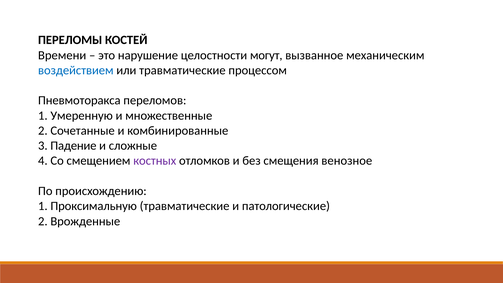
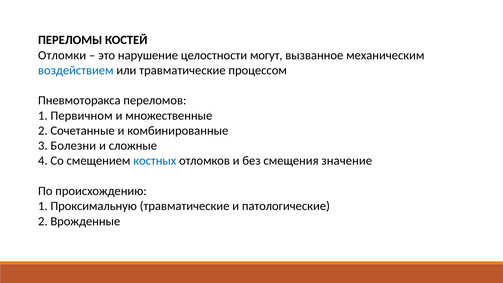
Времени: Времени -> Отломки
Умеренную: Умеренную -> Первичном
Падение: Падение -> Болезни
костных colour: purple -> blue
венозное: венозное -> значение
